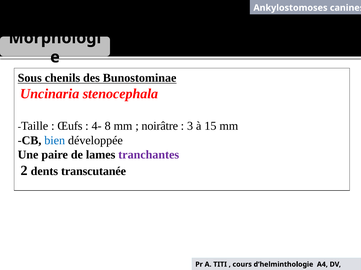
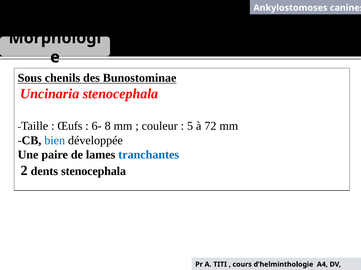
4-: 4- -> 6-
noirâtre: noirâtre -> couleur
3: 3 -> 5
15: 15 -> 72
tranchantes colour: purple -> blue
dents transcutanée: transcutanée -> stenocephala
